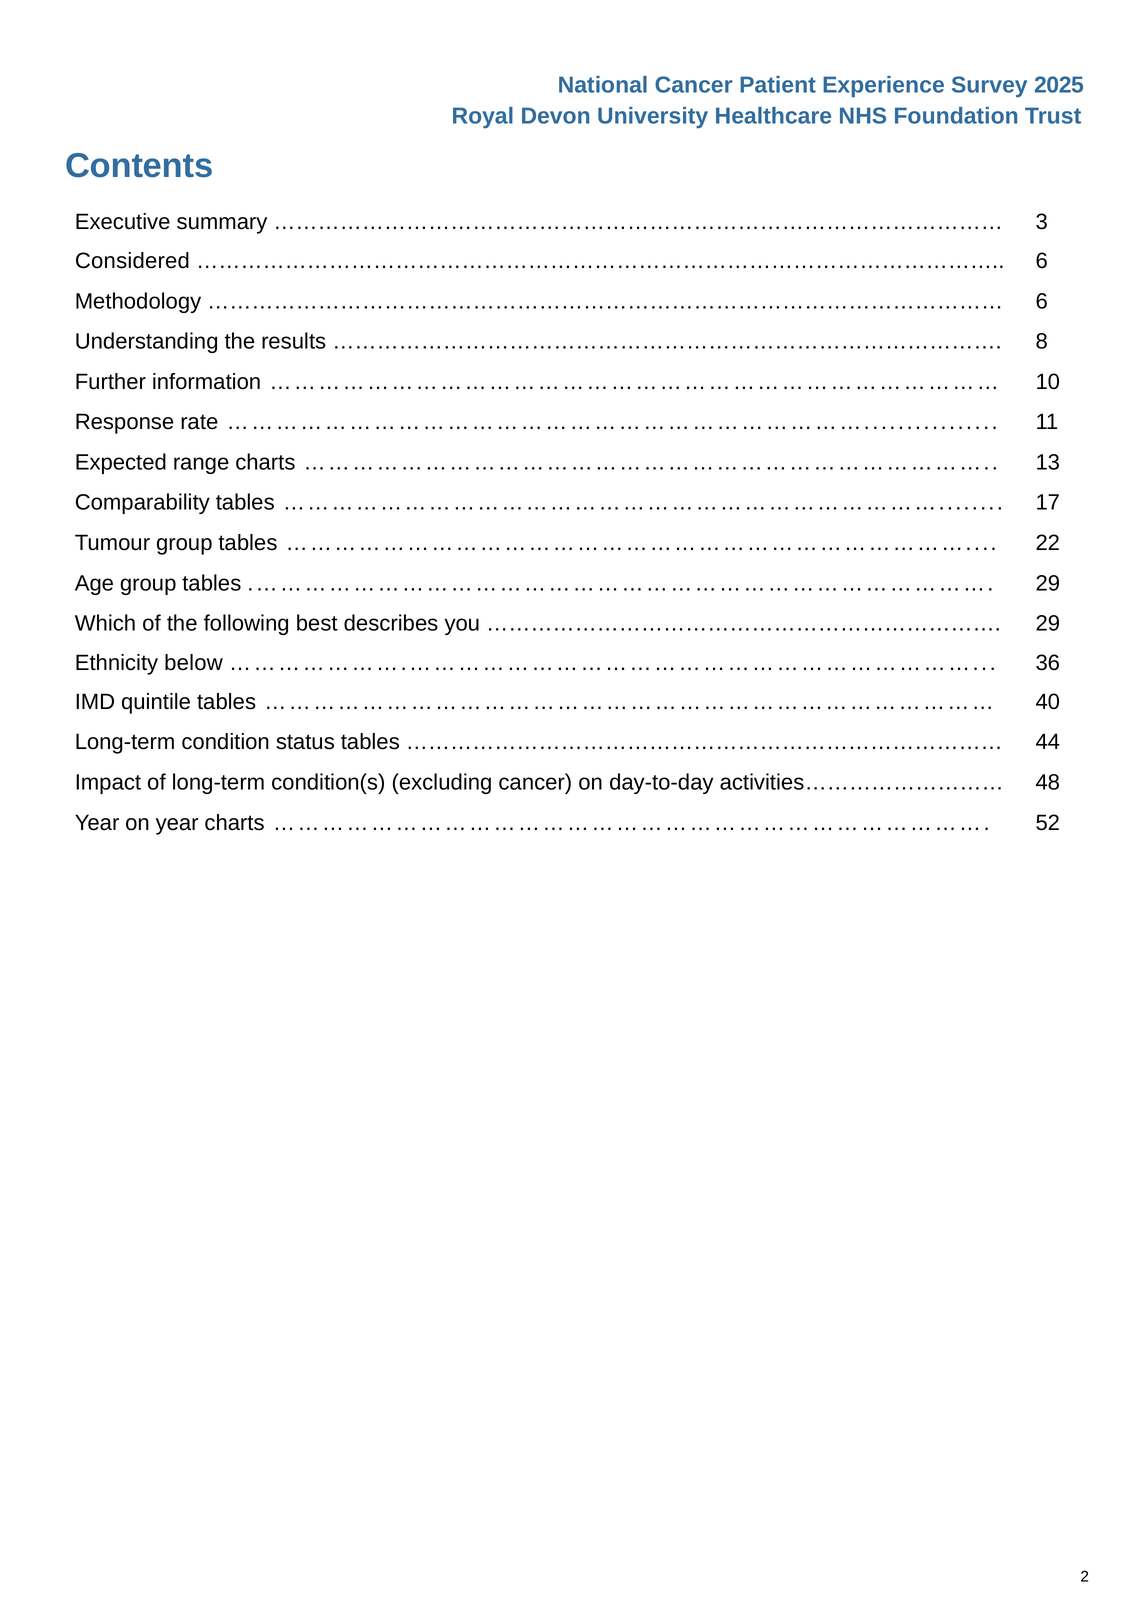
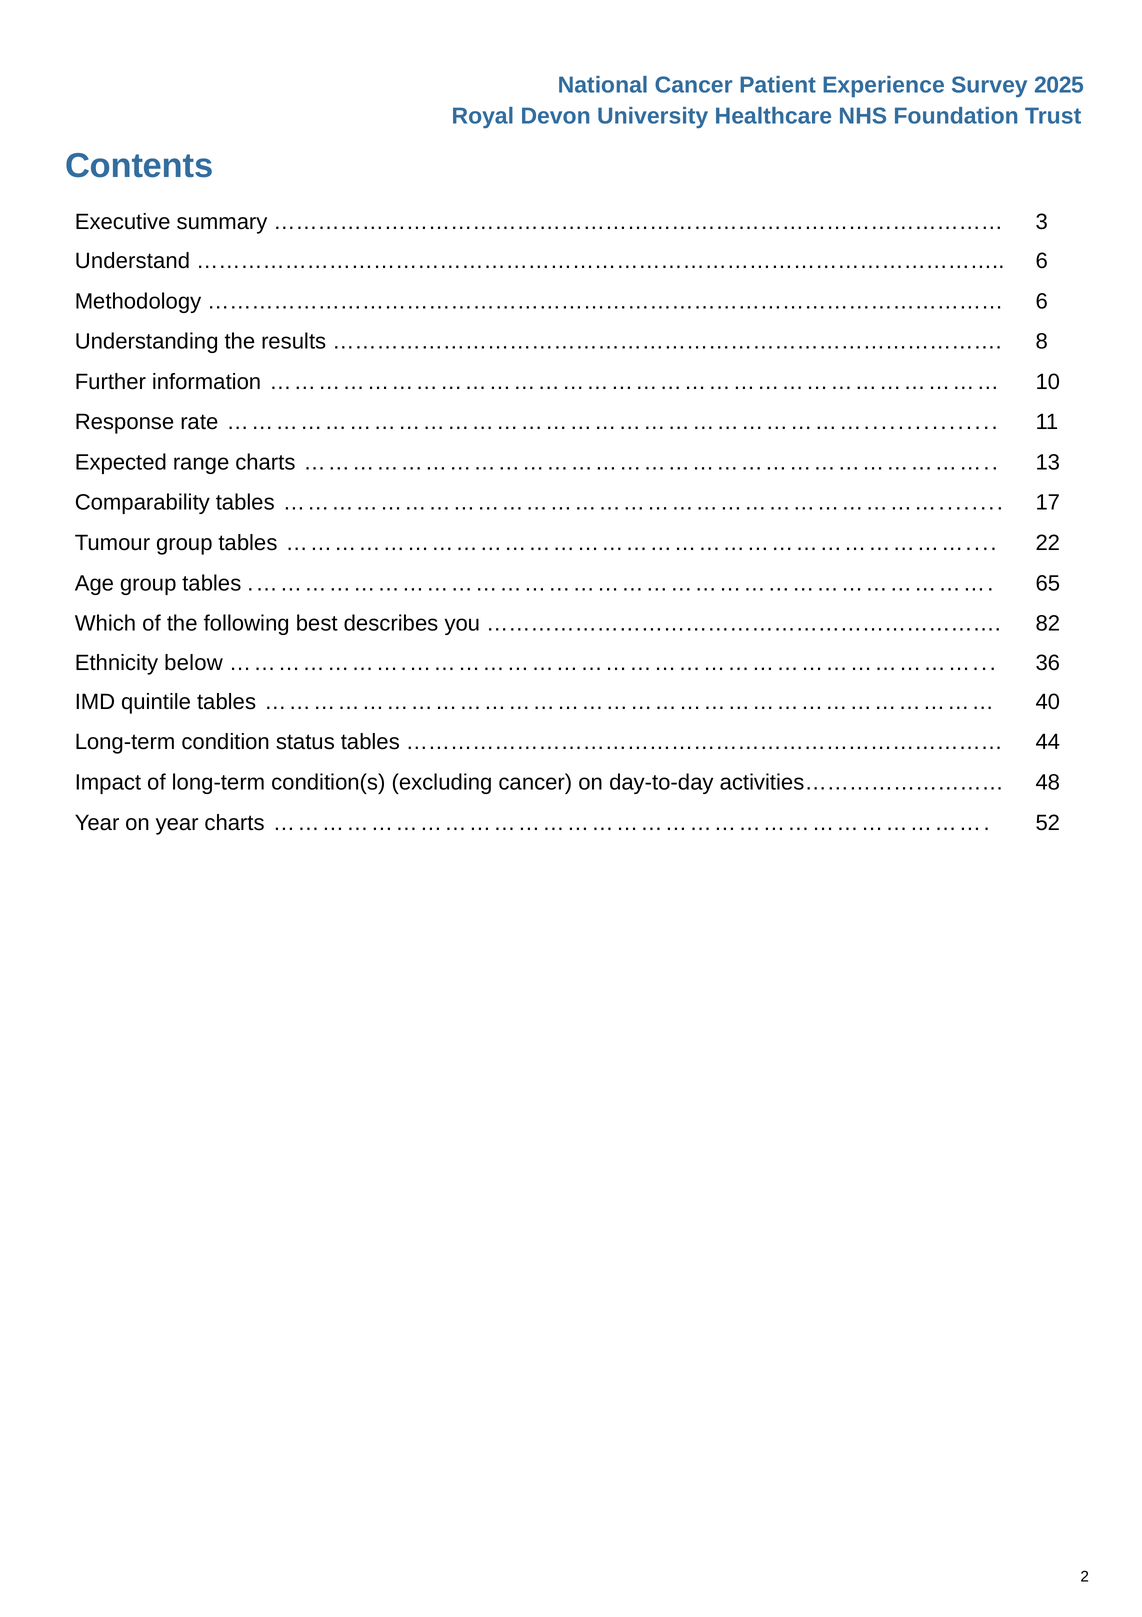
Considered: Considered -> Understand
29 at (1048, 583): 29 -> 65
29 at (1048, 623): 29 -> 82
